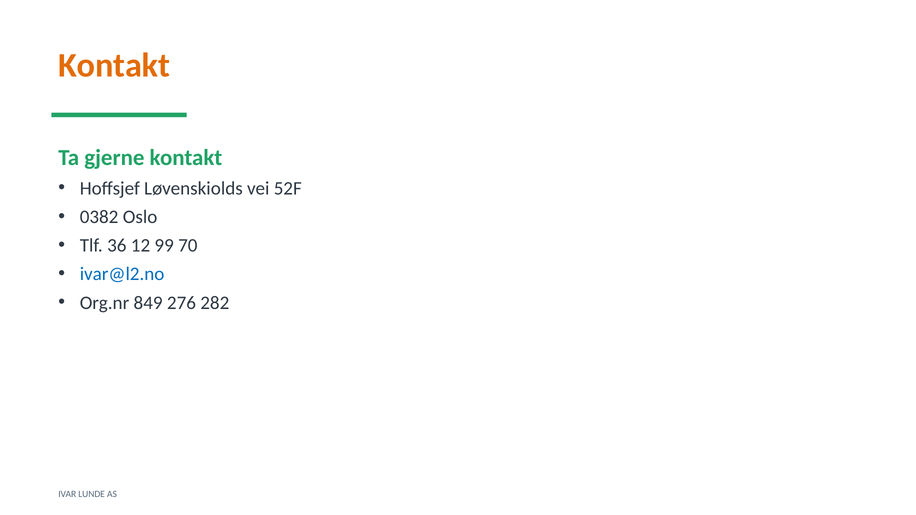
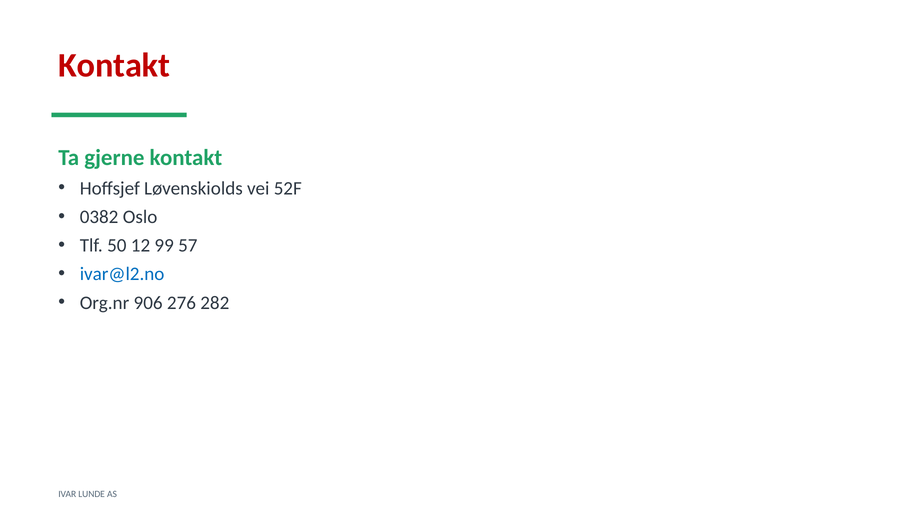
Kontakt at (114, 65) colour: orange -> red
36: 36 -> 50
70: 70 -> 57
849: 849 -> 906
